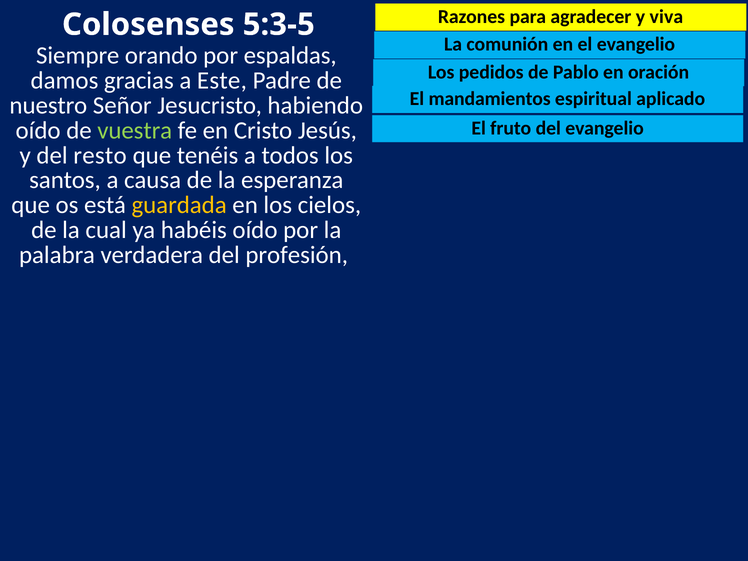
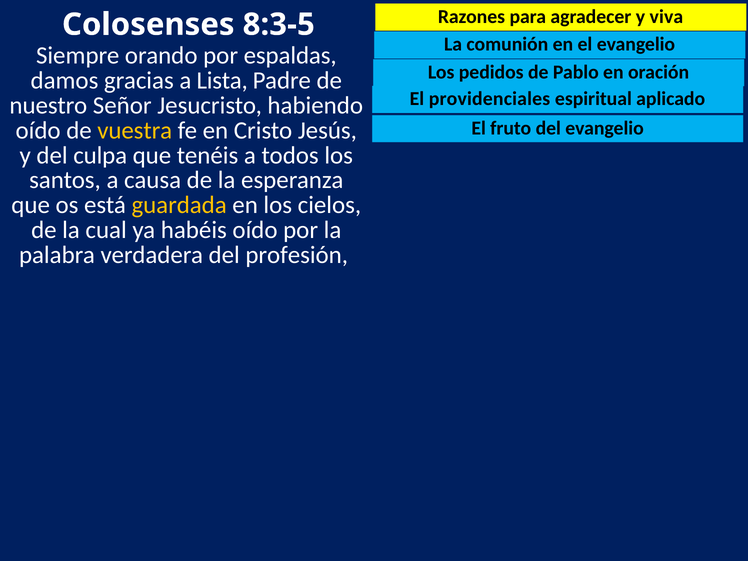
5:3-5: 5:3-5 -> 8:3-5
Este: Este -> Lista
mandamientos: mandamientos -> providenciales
vuestra colour: light green -> yellow
resto: resto -> culpa
